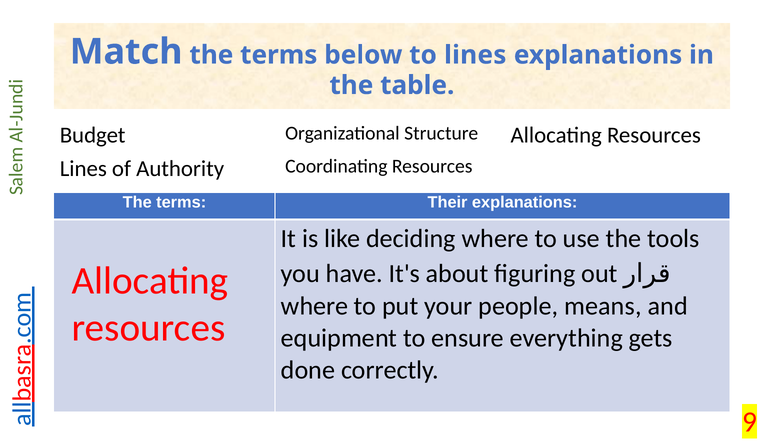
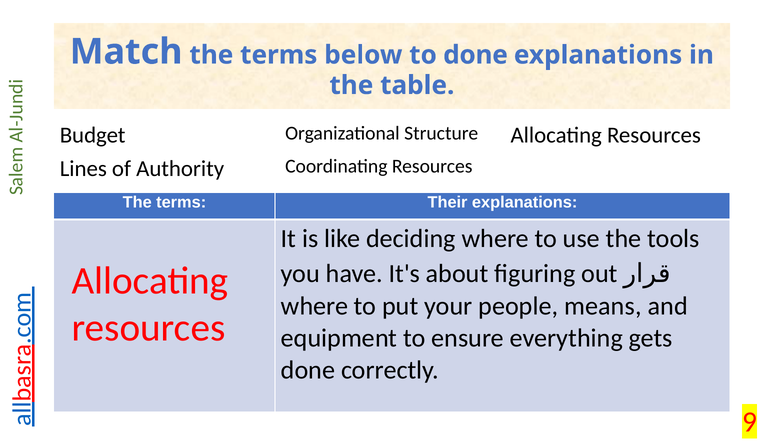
to lines: lines -> done
